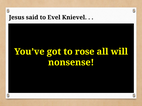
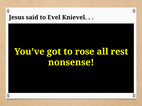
will: will -> rest
